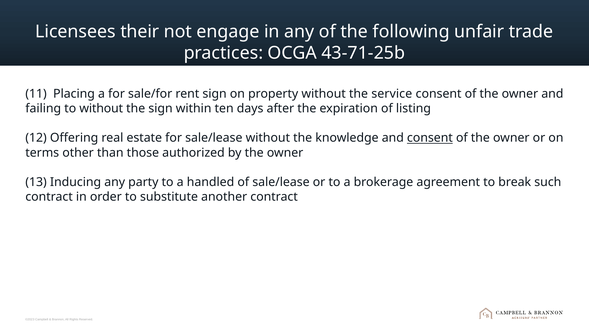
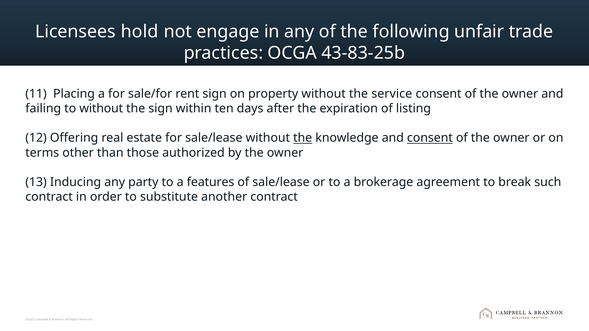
their: their -> hold
43-71-25b: 43-71-25b -> 43-83-25b
the at (303, 138) underline: none -> present
handled: handled -> features
